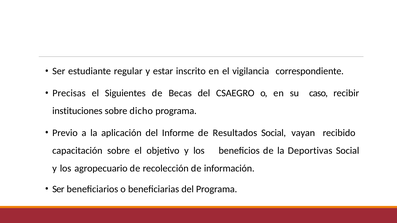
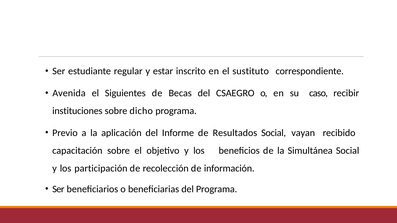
vigilancia: vigilancia -> sustituto
Precisas: Precisas -> Avenida
Deportivas: Deportivas -> Simultánea
agropecuario: agropecuario -> participación
